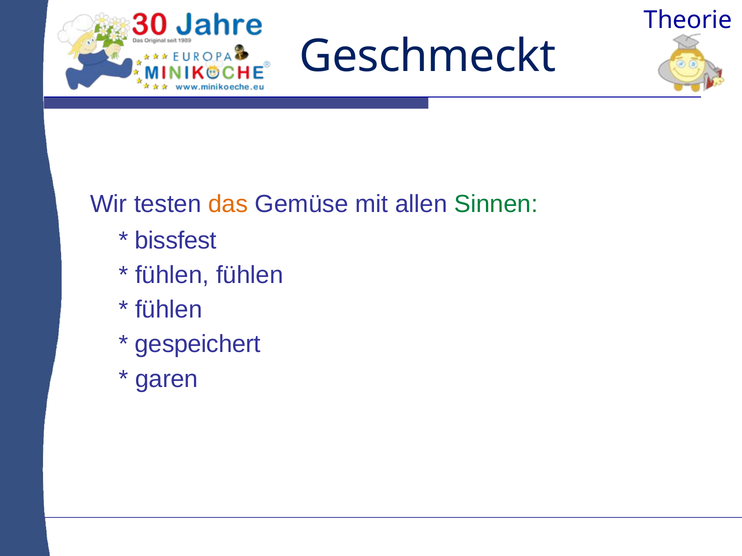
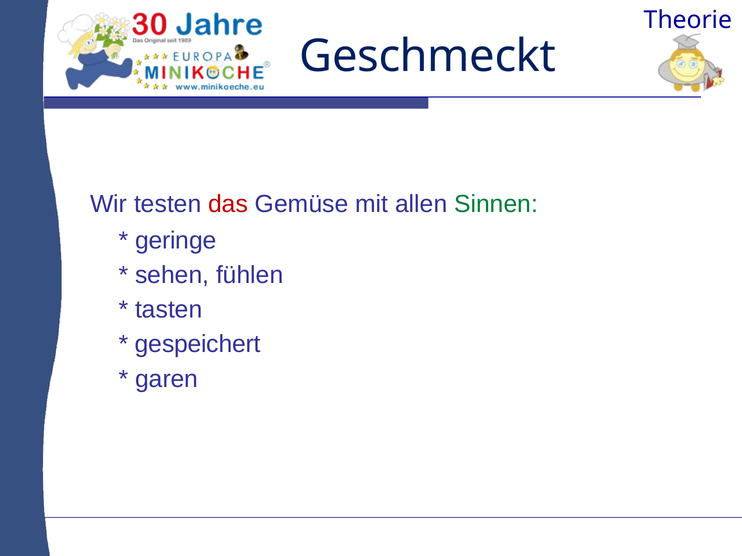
das colour: orange -> red
bissfest: bissfest -> geringe
fühlen at (172, 275): fühlen -> sehen
fühlen at (169, 310): fühlen -> tasten
